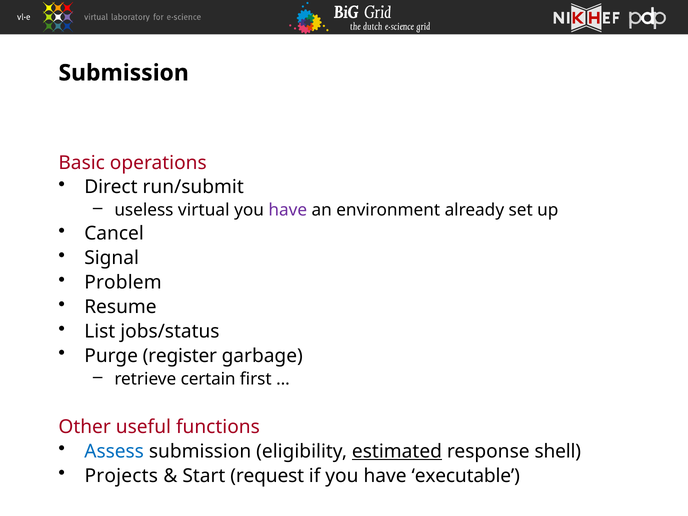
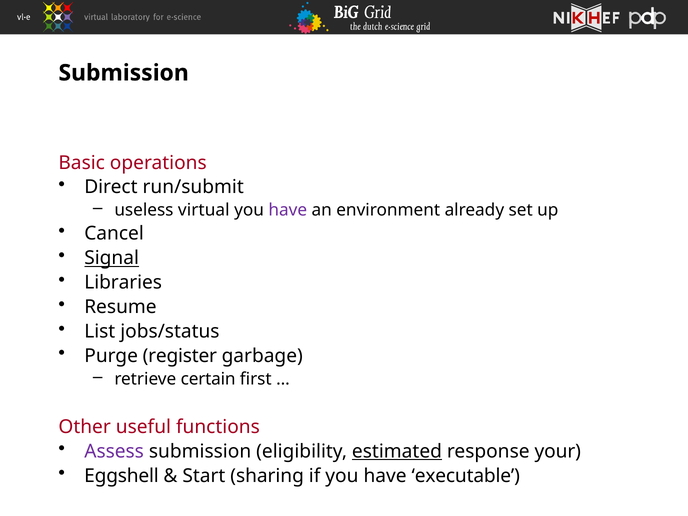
Signal underline: none -> present
Problem: Problem -> Libraries
Assess colour: blue -> purple
shell: shell -> your
Projects: Projects -> Eggshell
request: request -> sharing
